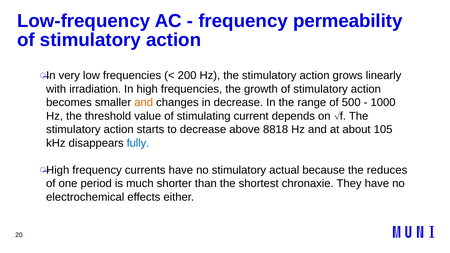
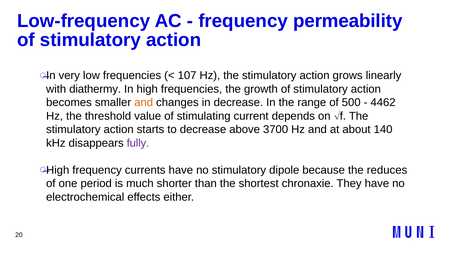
200: 200 -> 107
irradiation: irradiation -> diathermy
1000: 1000 -> 4462
8818: 8818 -> 3700
105: 105 -> 140
fully colour: blue -> purple
actual: actual -> dipole
